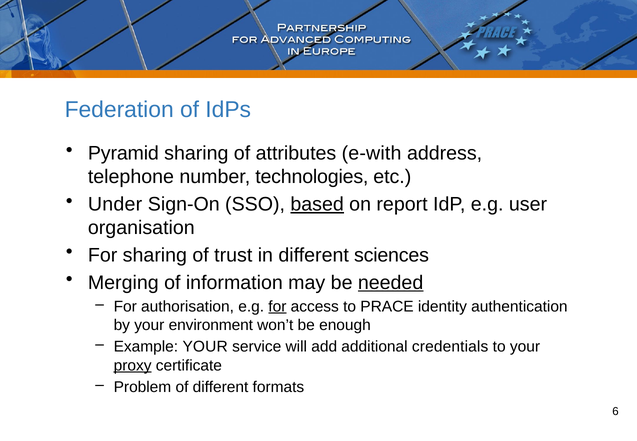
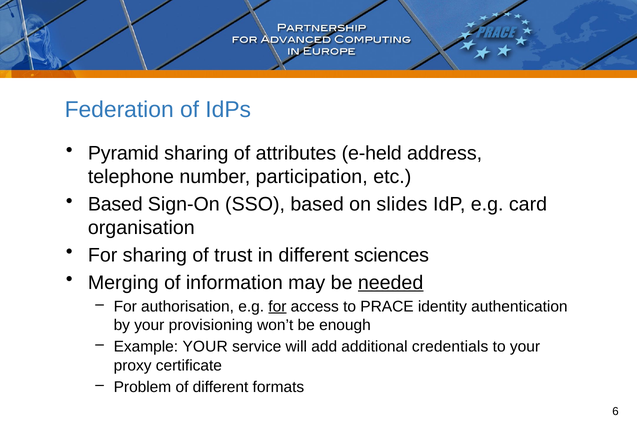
e-with: e-with -> e-held
technologies: technologies -> participation
Under at (115, 204): Under -> Based
based at (317, 204) underline: present -> none
report: report -> slides
user: user -> card
environment: environment -> provisioning
proxy underline: present -> none
